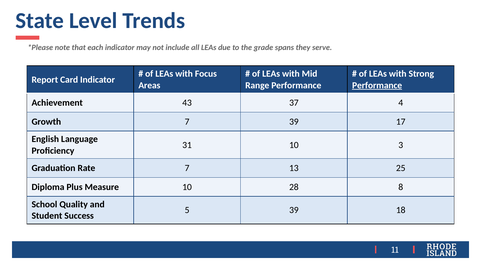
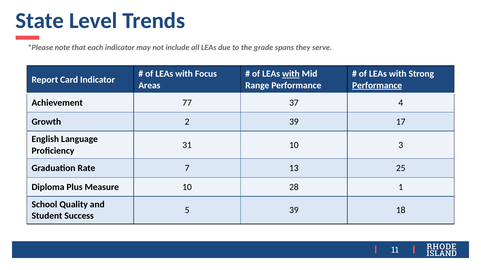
with at (291, 74) underline: none -> present
43: 43 -> 77
Growth 7: 7 -> 2
8: 8 -> 1
